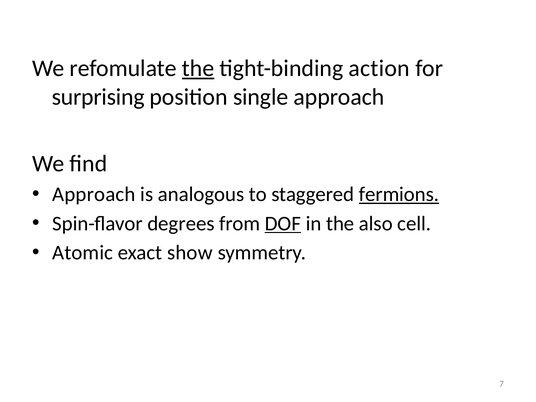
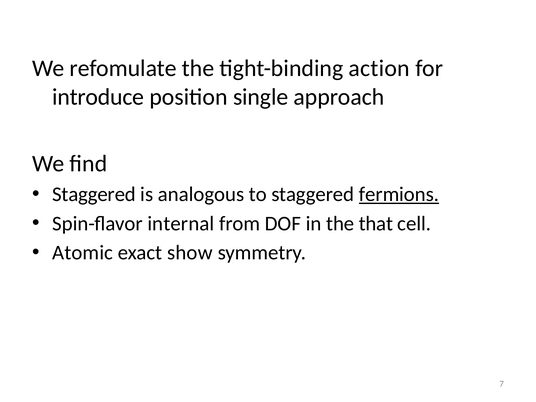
the at (198, 68) underline: present -> none
surprising: surprising -> introduce
Approach at (94, 194): Approach -> Staggered
degrees: degrees -> internal
DOF underline: present -> none
also: also -> that
